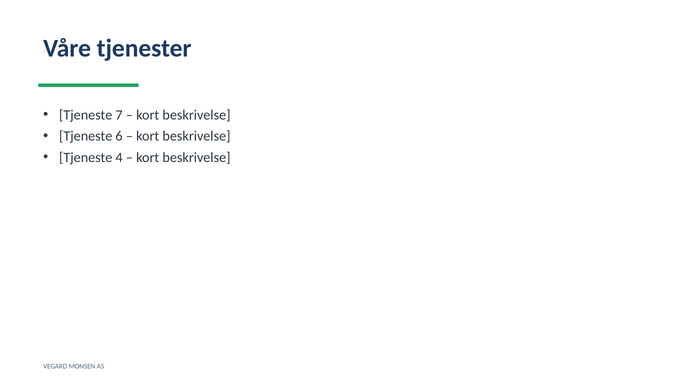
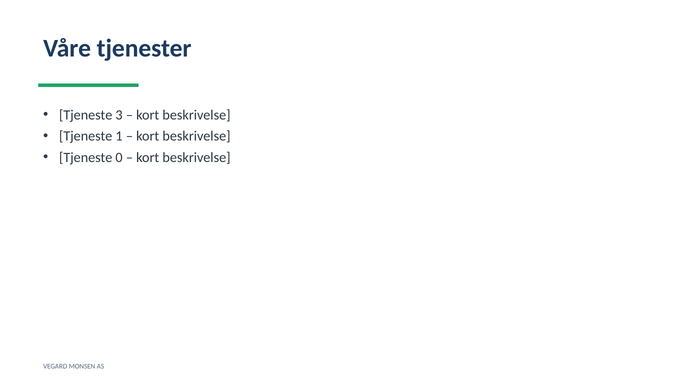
7: 7 -> 3
6: 6 -> 1
4: 4 -> 0
